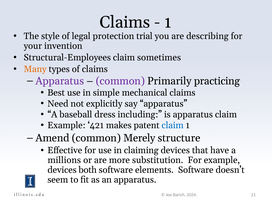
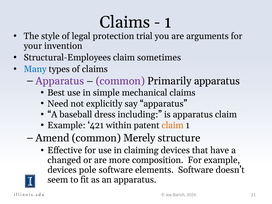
describing: describing -> arguments
Many colour: orange -> blue
Primarily practicing: practicing -> apparatus
makes: makes -> within
claim at (173, 125) colour: blue -> orange
millions: millions -> changed
substitution: substitution -> composition
both: both -> pole
